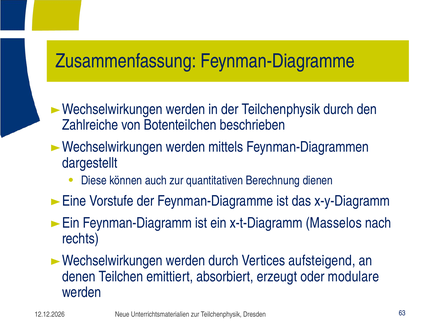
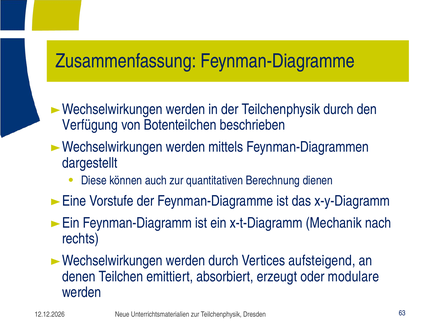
Zahlreiche: Zahlreiche -> Verfügung
Masselos: Masselos -> Mechanik
